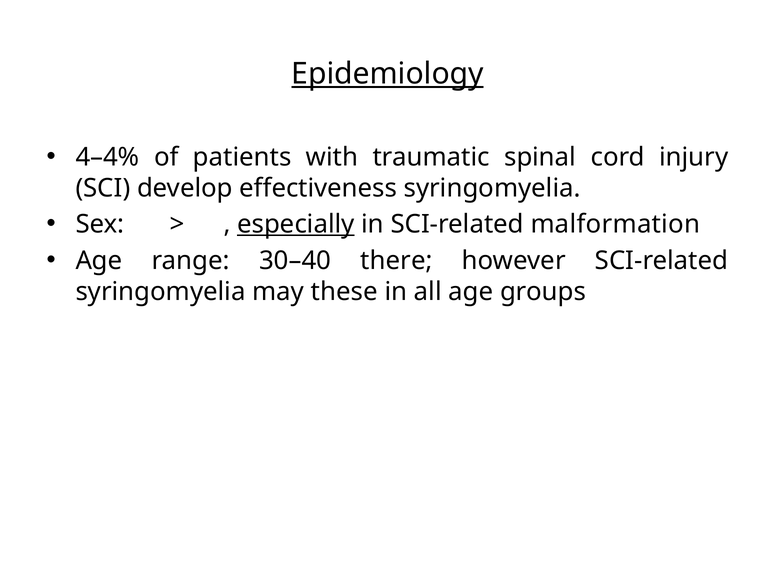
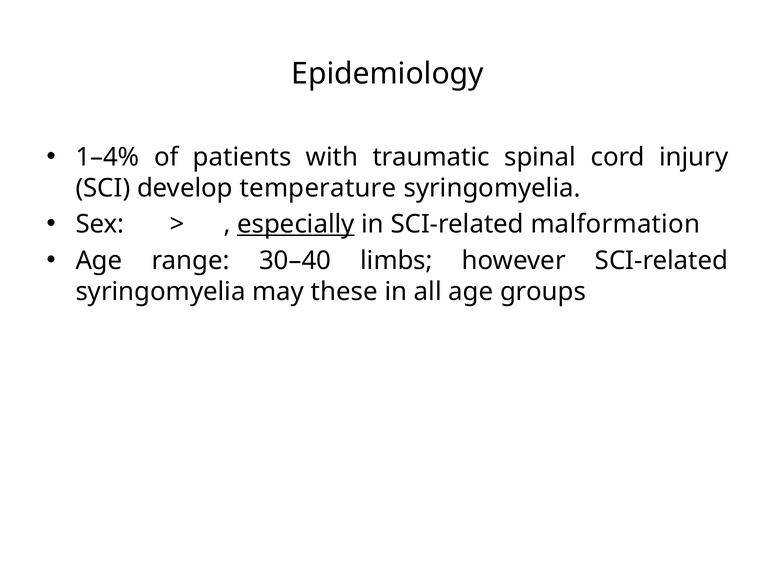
Epidemiology underline: present -> none
4–4%: 4–4% -> 1–4%
effectiveness: effectiveness -> temperature
there: there -> limbs
